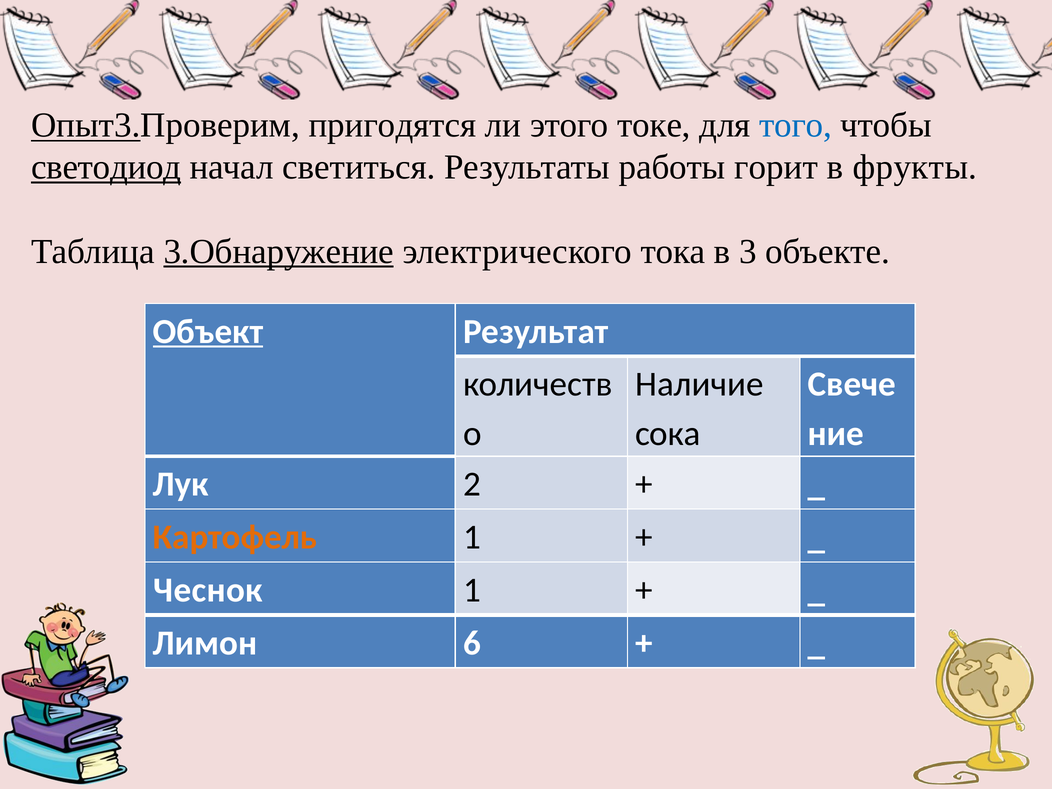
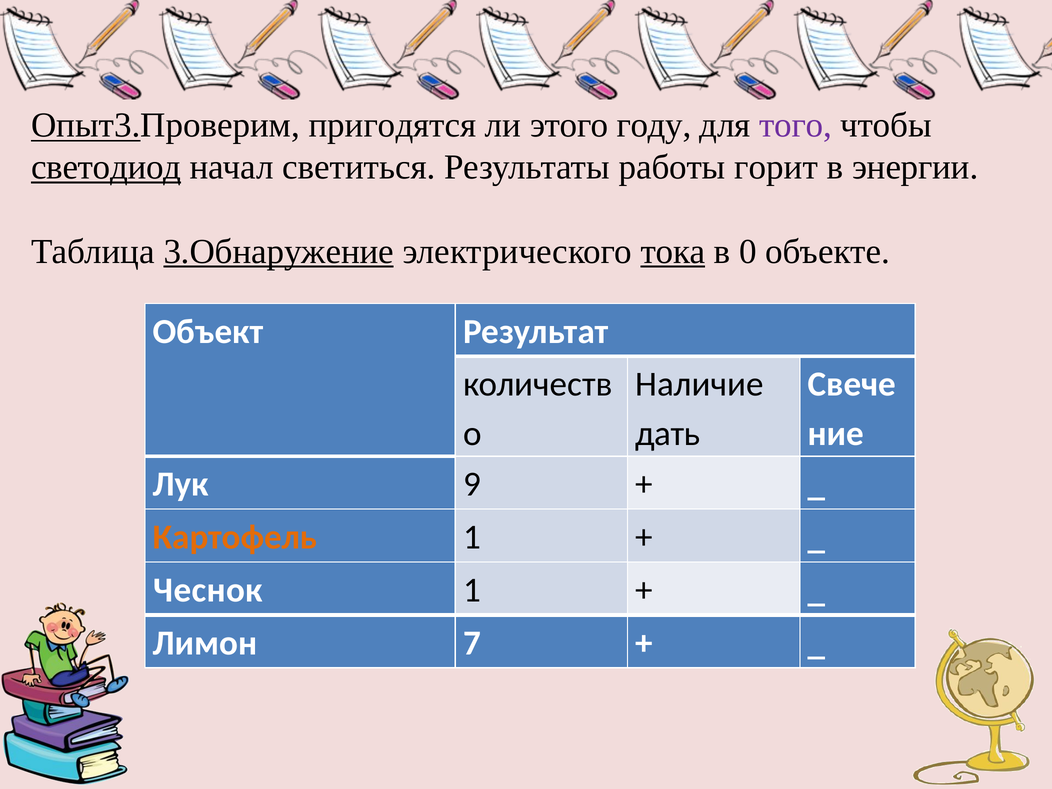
токе: токе -> году
того colour: blue -> purple
фрукты: фрукты -> энергии
тока underline: none -> present
3: 3 -> 0
Объект underline: present -> none
сока: сока -> дать
2: 2 -> 9
6: 6 -> 7
